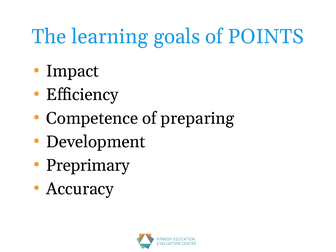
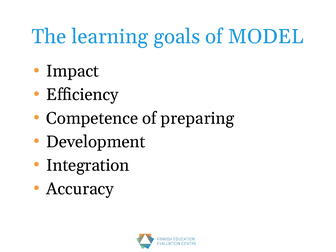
POINTS: POINTS -> MODEL
Preprimary: Preprimary -> Integration
